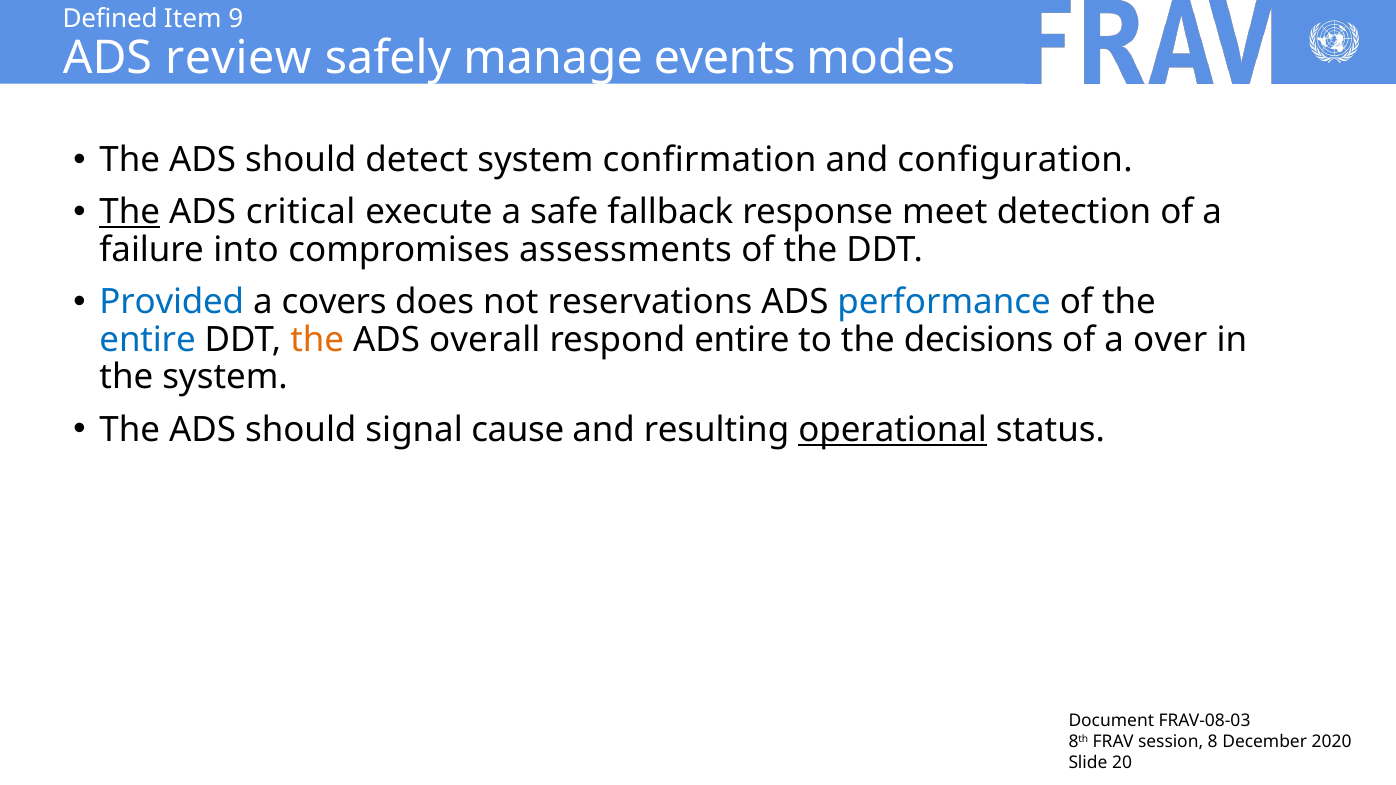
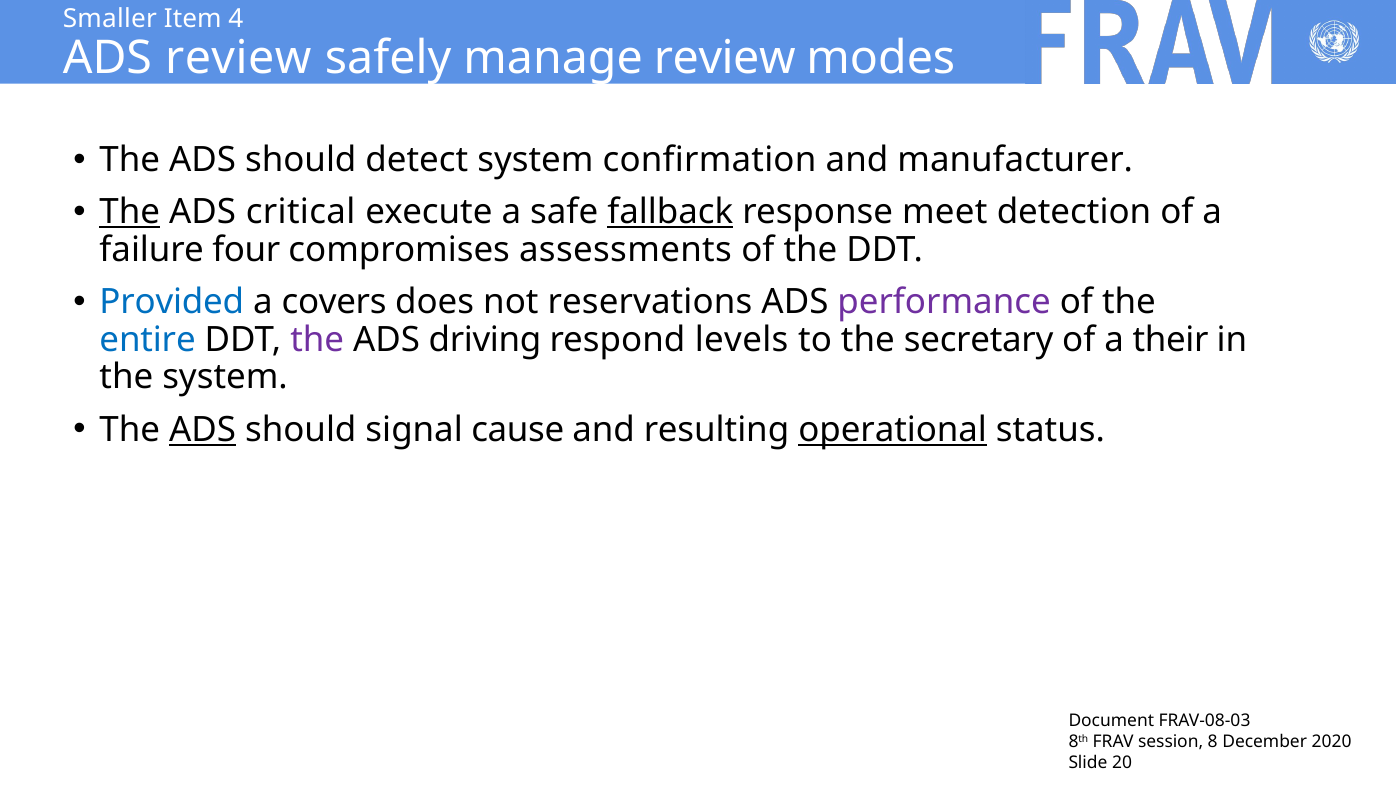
Defined: Defined -> Smaller
9: 9 -> 4
manage events: events -> review
configuration: configuration -> manufacturer
fallback underline: none -> present
into: into -> four
performance colour: blue -> purple
the at (317, 340) colour: orange -> purple
overall: overall -> driving
respond entire: entire -> levels
decisions: decisions -> secretary
over: over -> their
ADS at (203, 430) underline: none -> present
